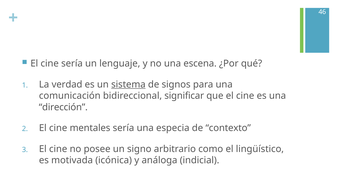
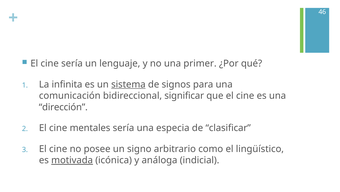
escena: escena -> primer
verdad: verdad -> infinita
contexto: contexto -> clasificar
motivada underline: none -> present
